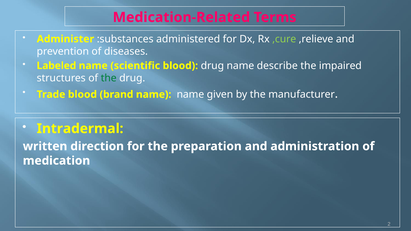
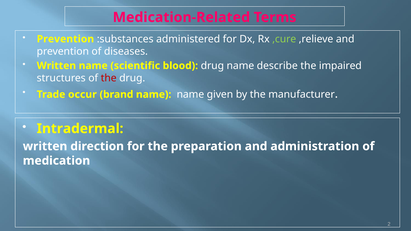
Administer at (65, 39): Administer -> Prevention
Labeled at (56, 66): Labeled -> Written
the at (109, 78) colour: green -> red
Trade blood: blood -> occur
